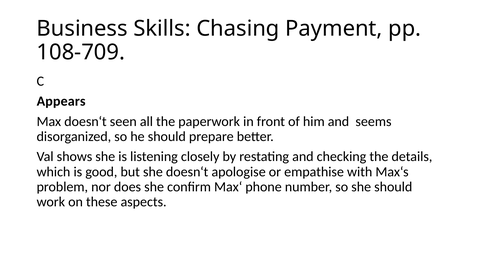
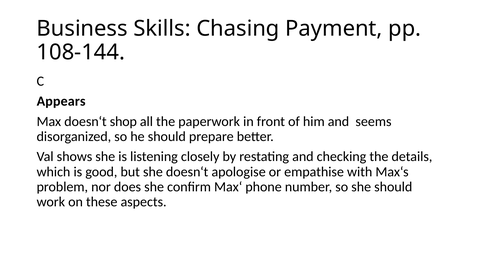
108-709: 108-709 -> 108-144
seen: seen -> shop
